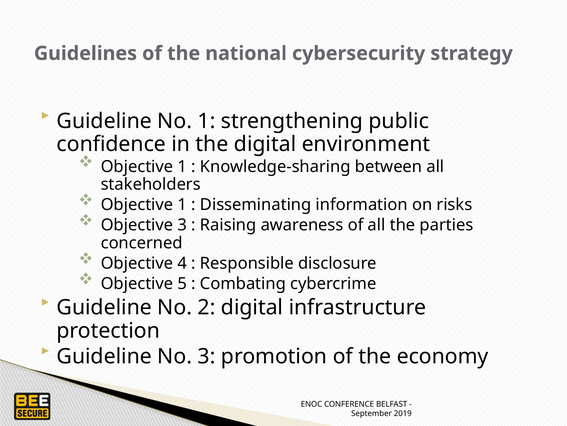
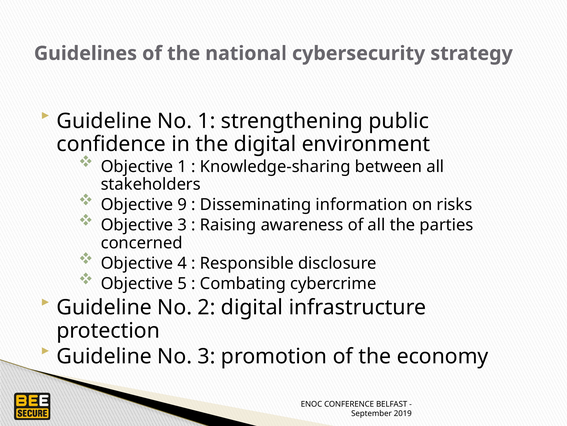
1 at (182, 204): 1 -> 9
